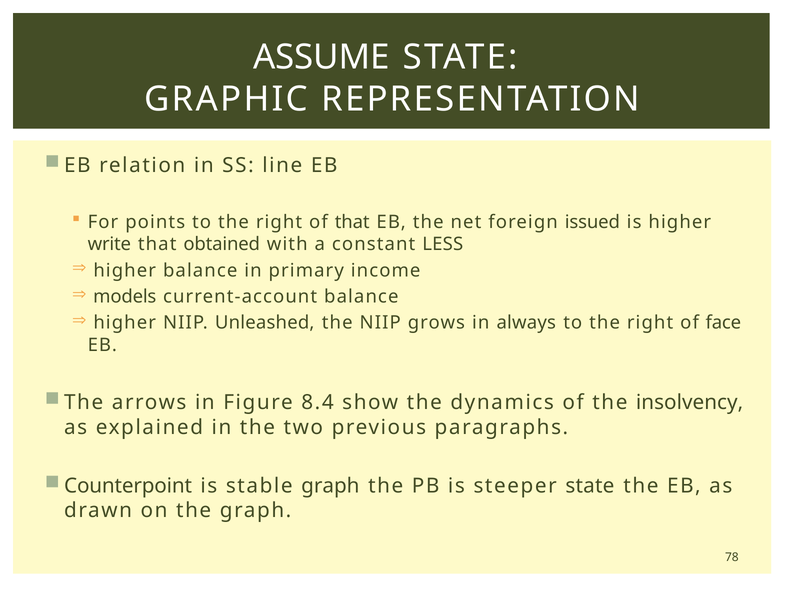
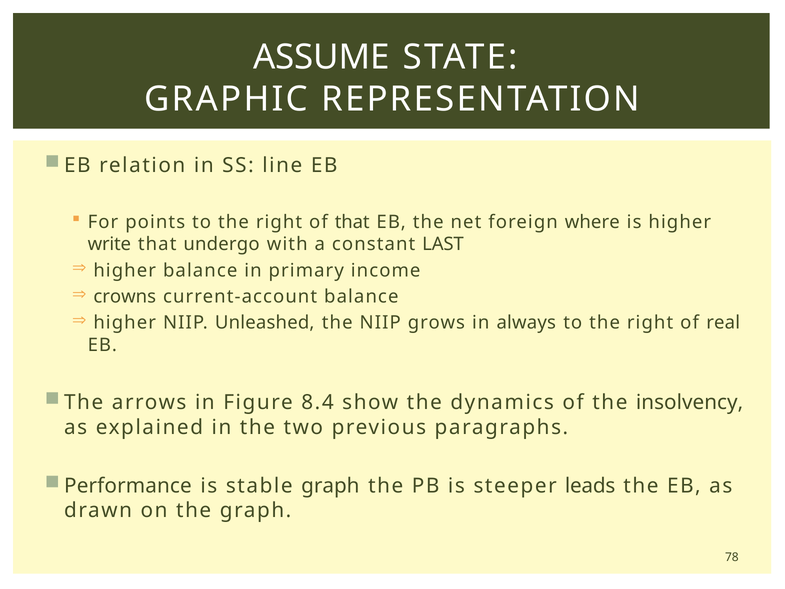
issued: issued -> where
obtained: obtained -> undergo
LESS: LESS -> LAST
models: models -> crowns
face: face -> real
Counterpoint: Counterpoint -> Performance
steeper state: state -> leads
